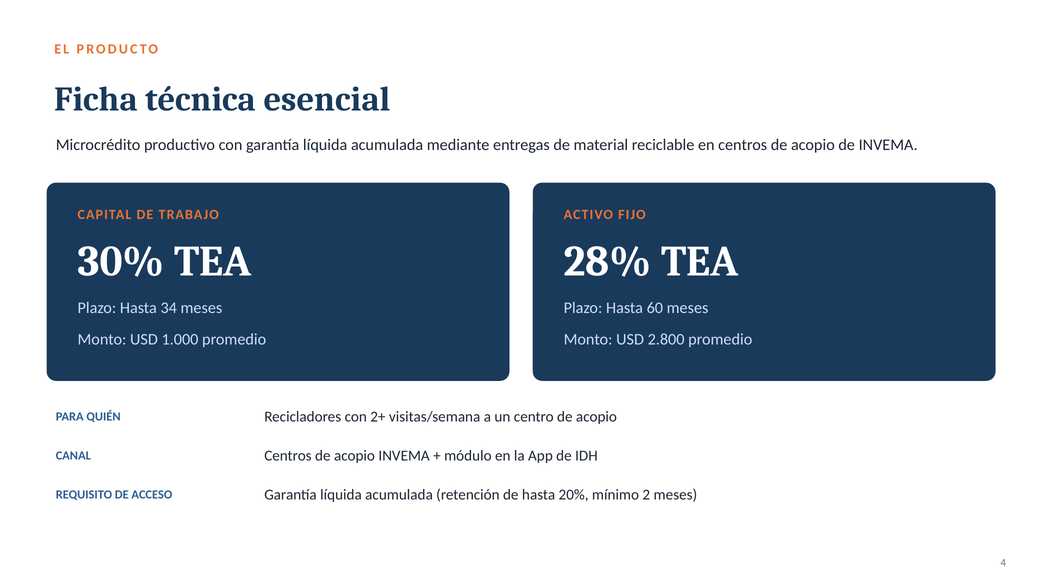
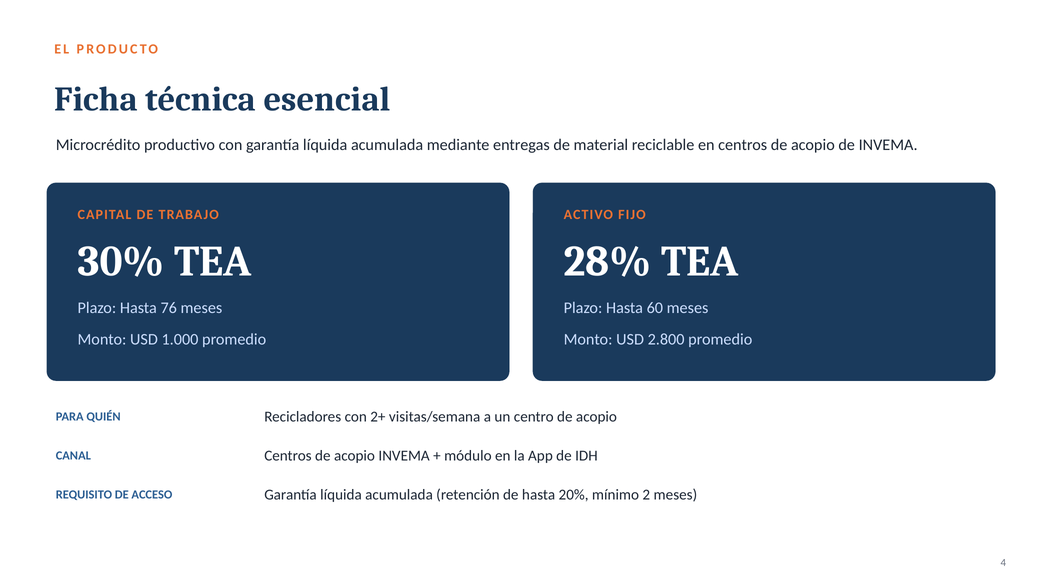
34: 34 -> 76
